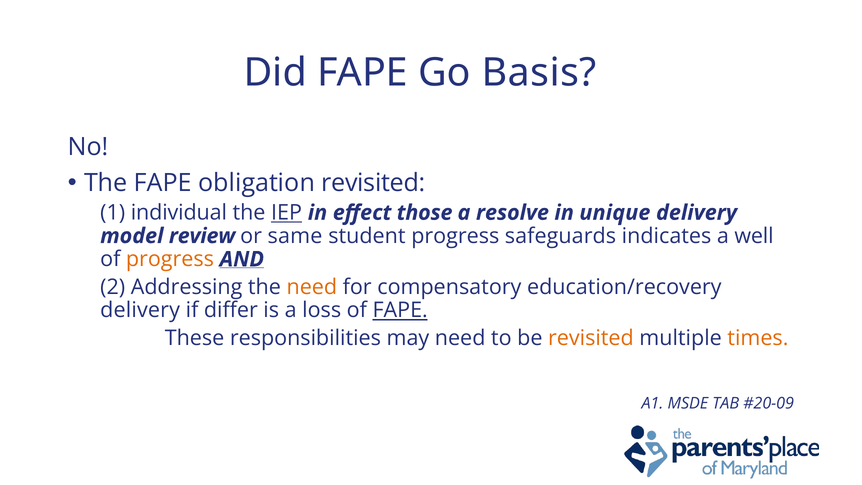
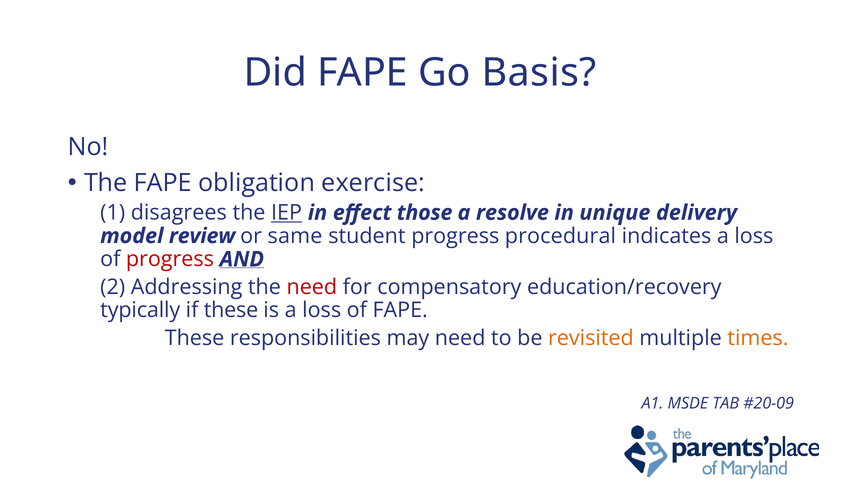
obligation revisited: revisited -> exercise
individual: individual -> disagrees
safeguards: safeguards -> procedural
indicates a well: well -> loss
progress at (170, 259) colour: orange -> red
need at (312, 287) colour: orange -> red
delivery at (140, 310): delivery -> typically
if differ: differ -> these
FAPE at (400, 310) underline: present -> none
